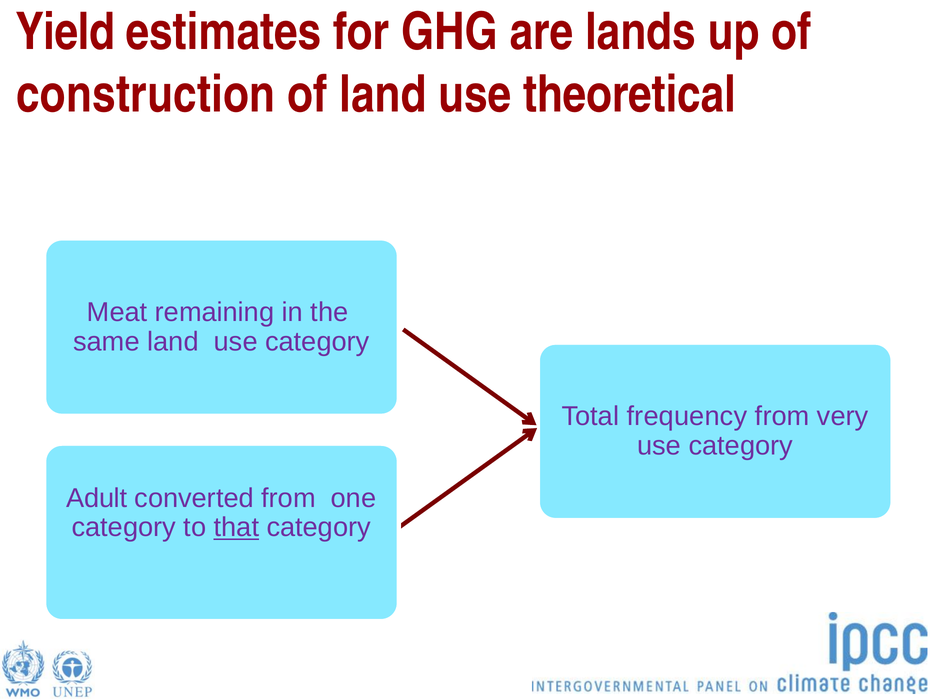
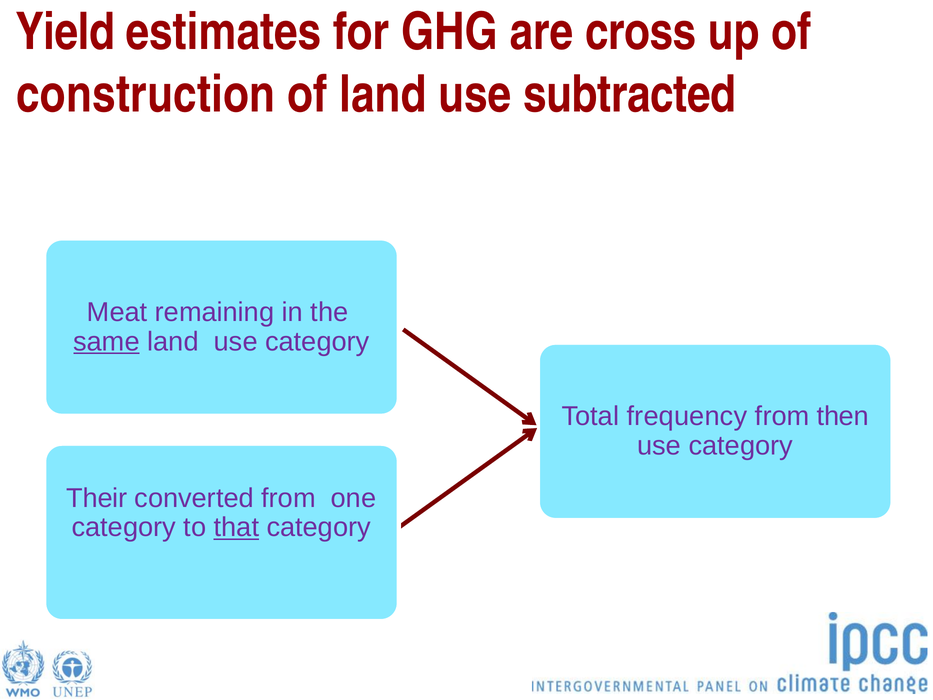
lands: lands -> cross
theoretical: theoretical -> subtracted
same underline: none -> present
very: very -> then
Adult: Adult -> Their
